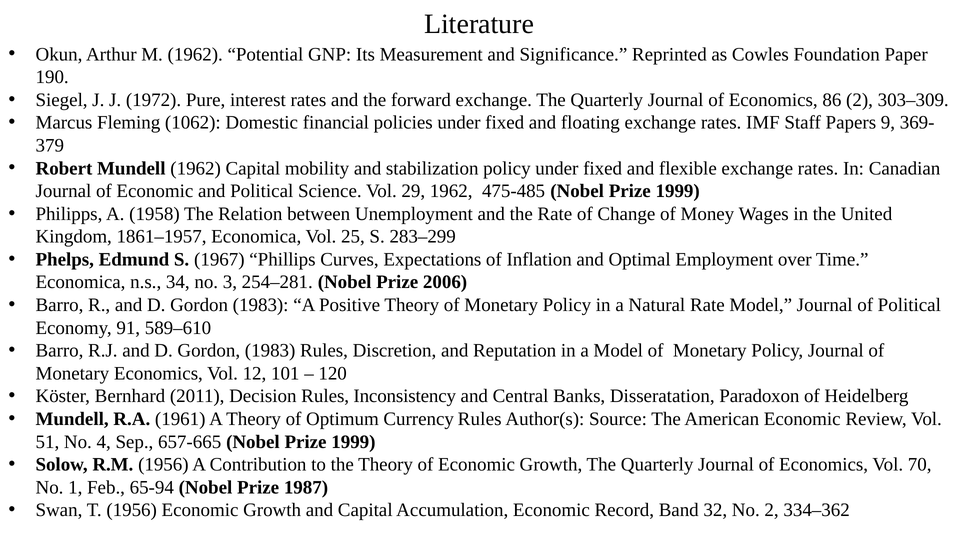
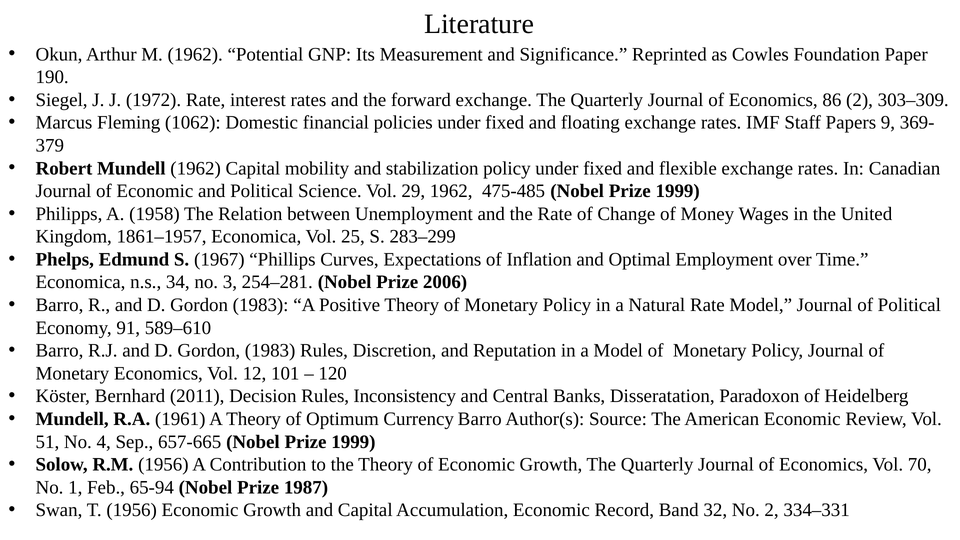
1972 Pure: Pure -> Rate
Currency Rules: Rules -> Barro
334–362: 334–362 -> 334–331
